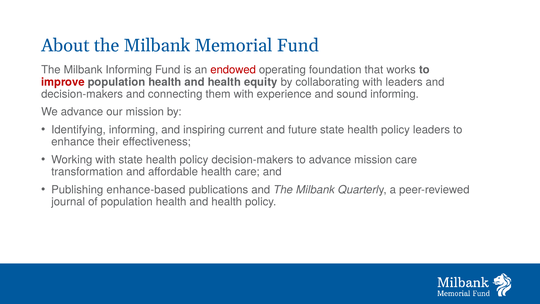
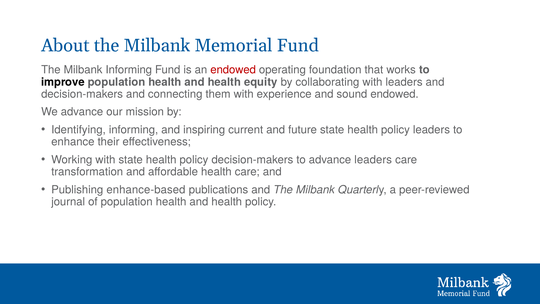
improve colour: red -> black
sound informing: informing -> endowed
advance mission: mission -> leaders
